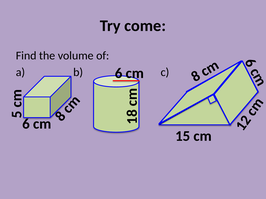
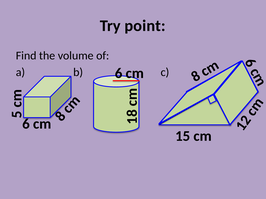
come: come -> point
